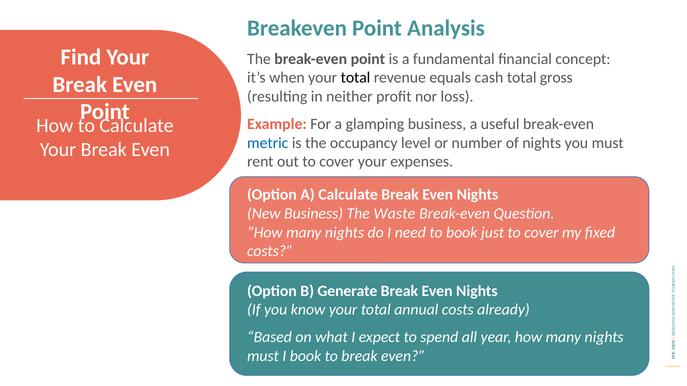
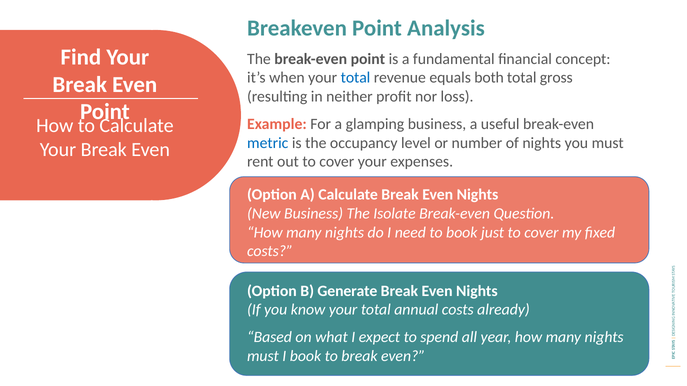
total at (356, 78) colour: black -> blue
cash: cash -> both
Waste: Waste -> Isolate
